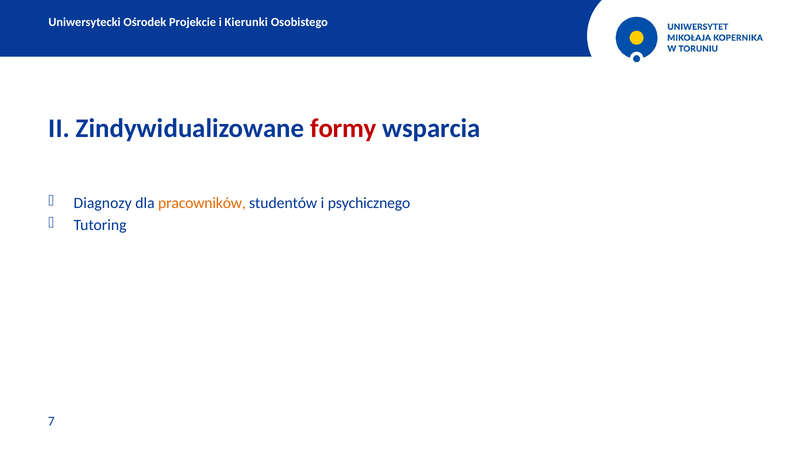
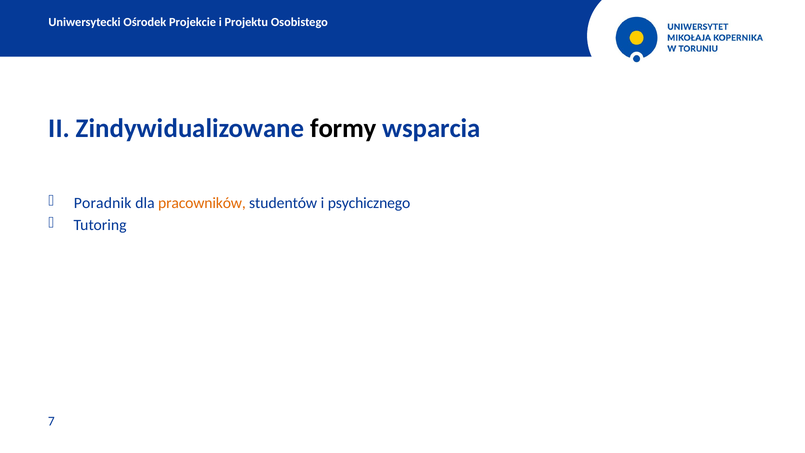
Kierunki: Kierunki -> Projektu
formy colour: red -> black
Diagnozy: Diagnozy -> Poradnik
